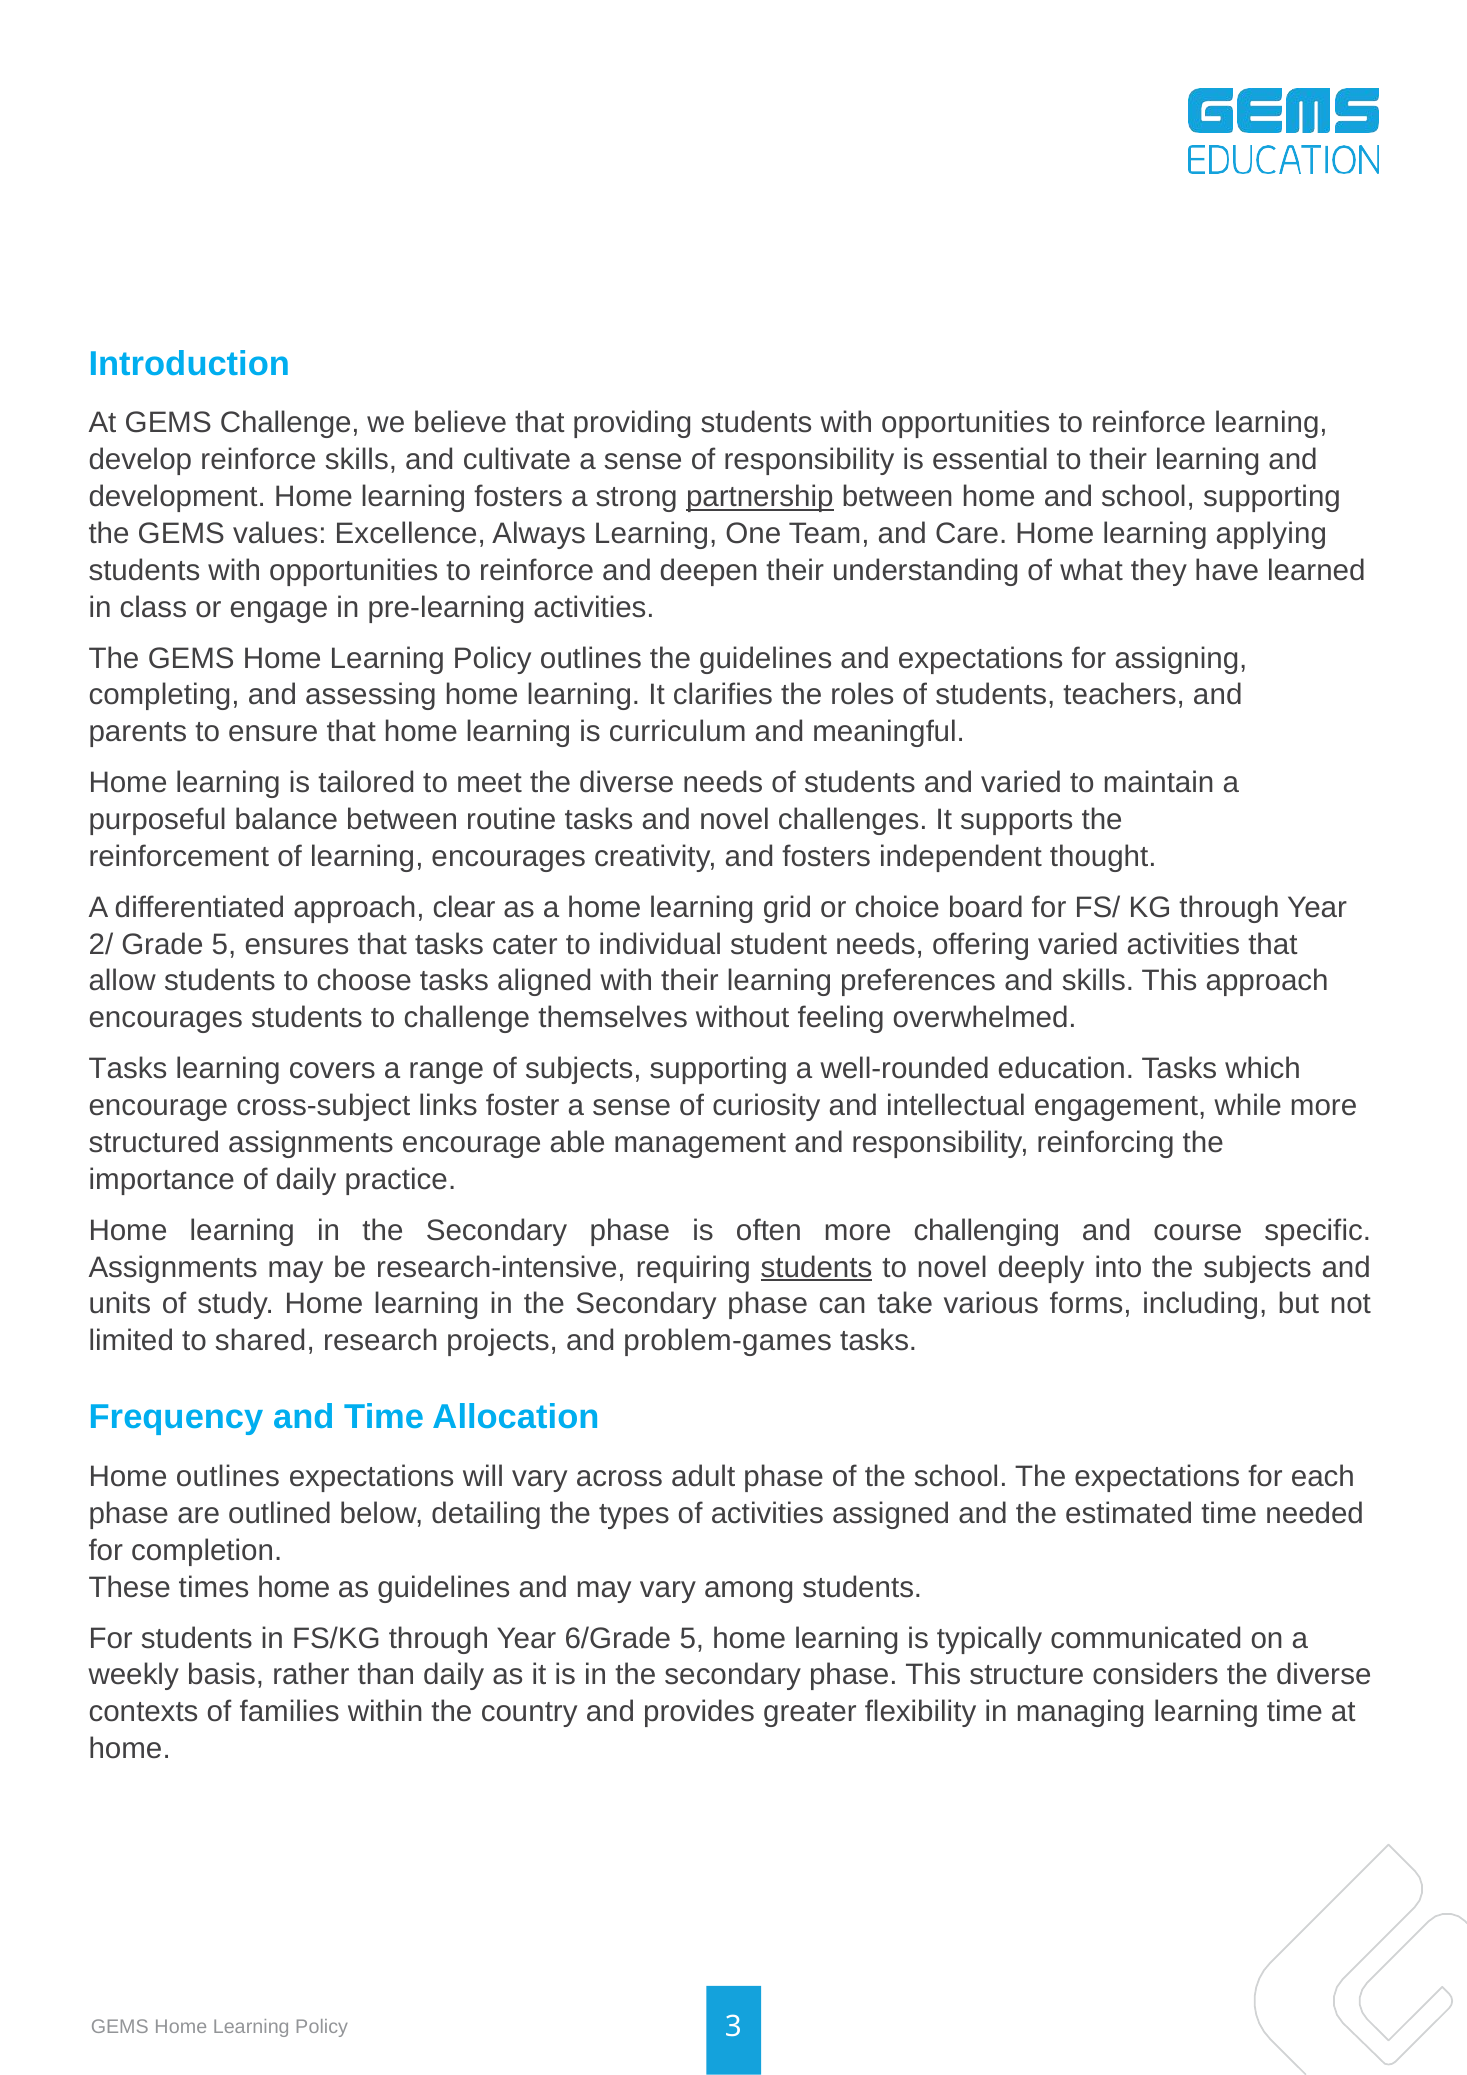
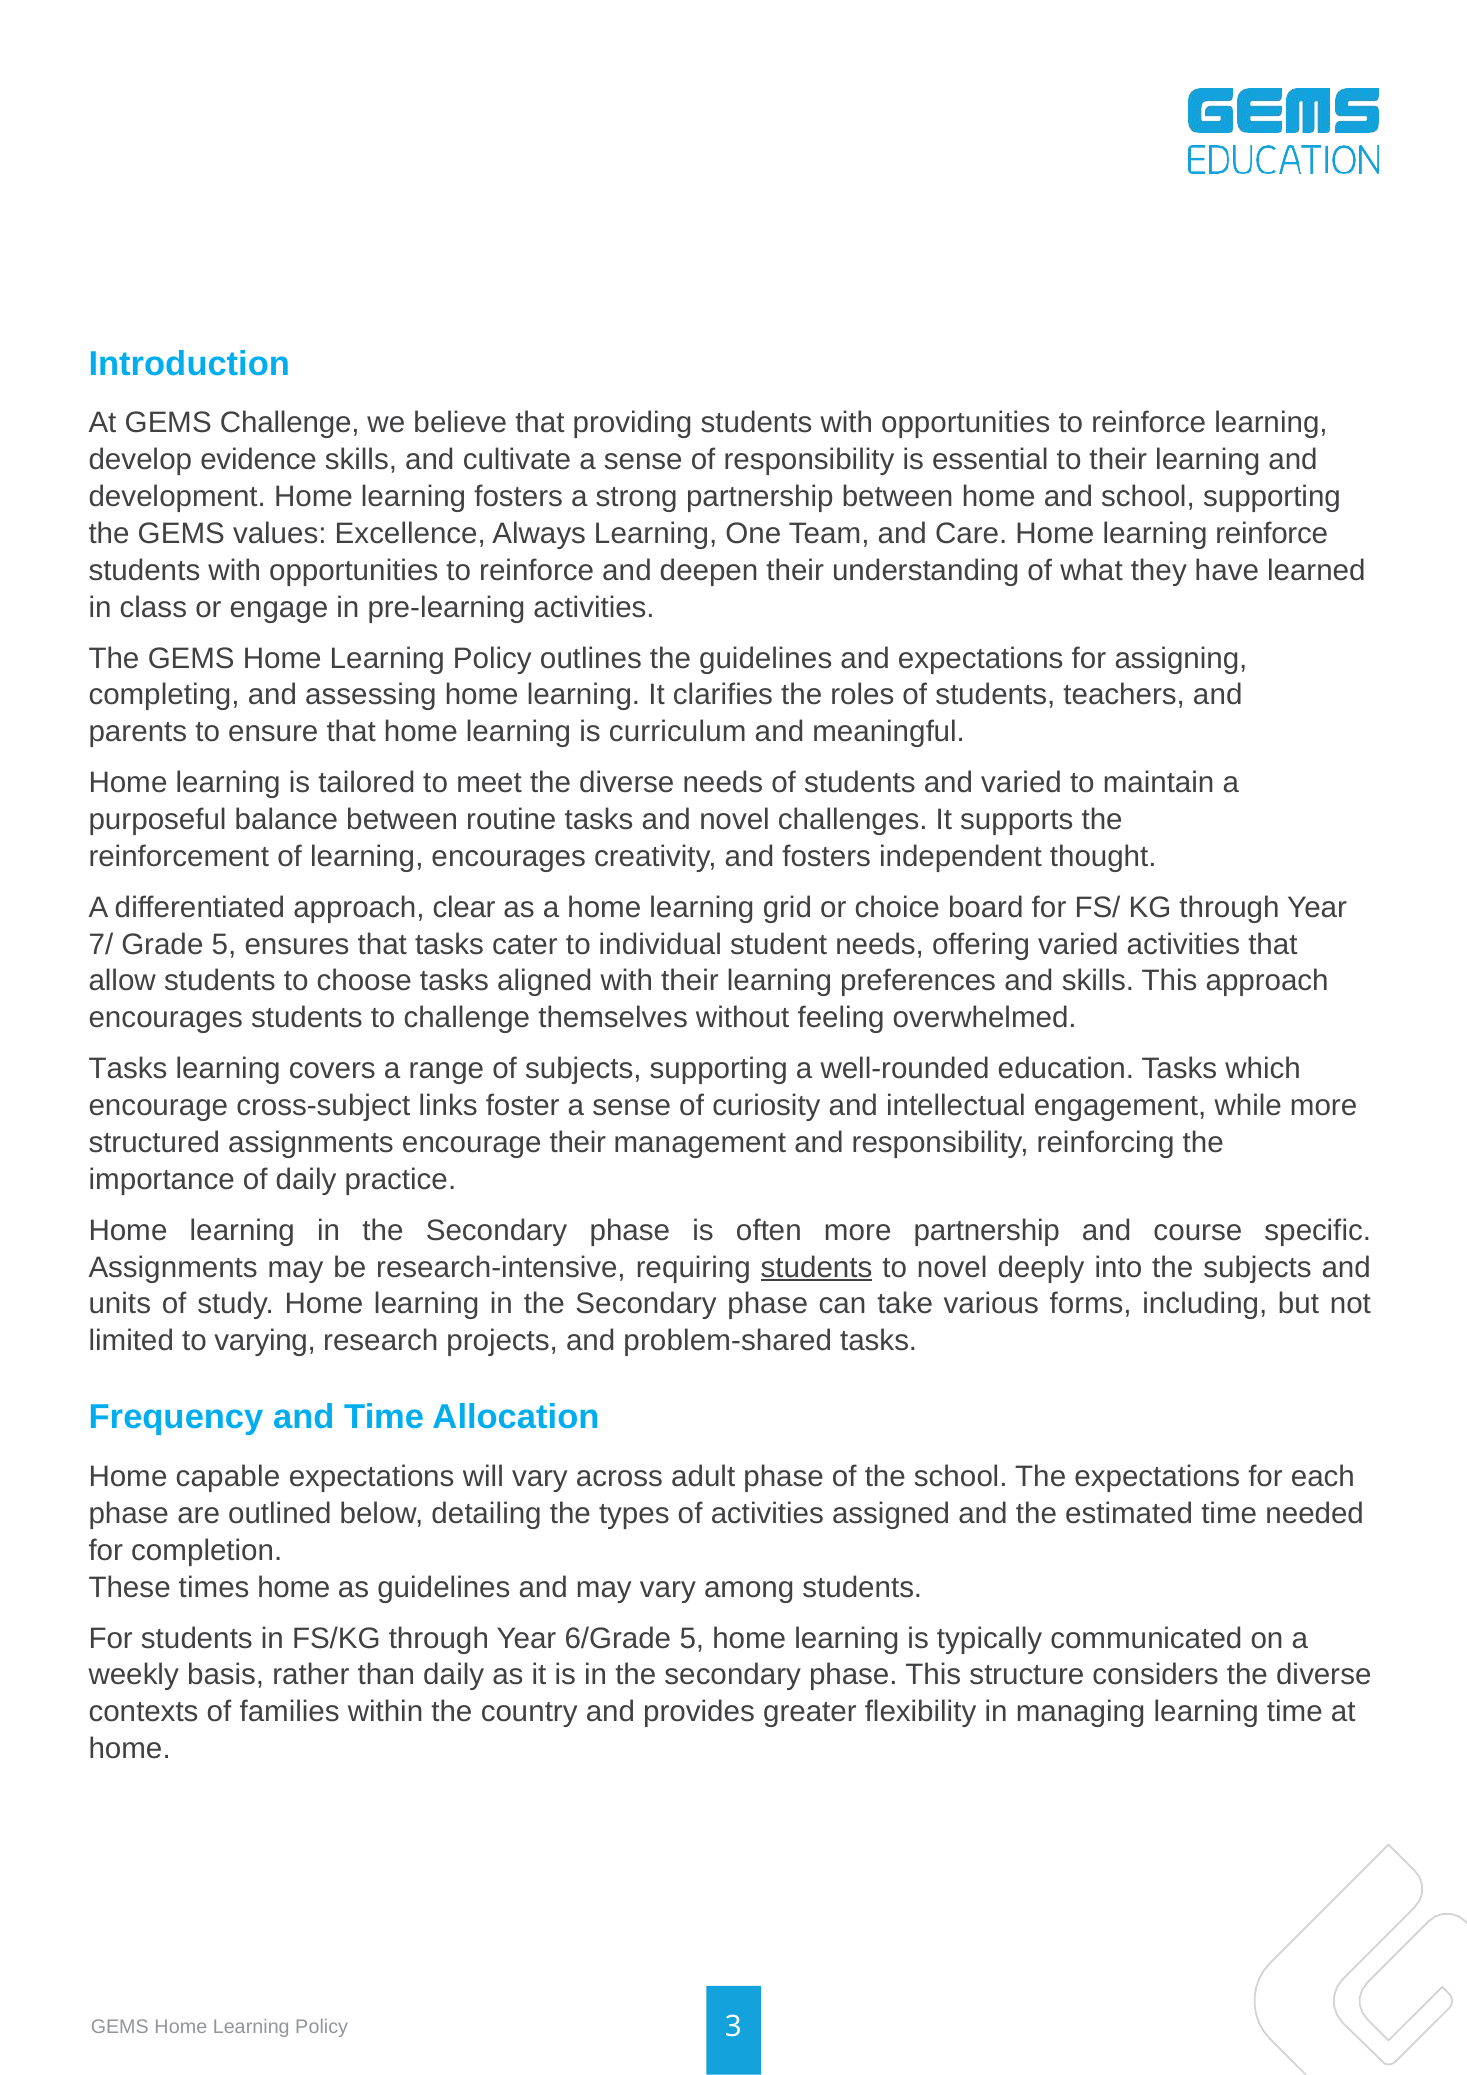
develop reinforce: reinforce -> evidence
partnership at (760, 497) underline: present -> none
learning applying: applying -> reinforce
2/: 2/ -> 7/
encourage able: able -> their
more challenging: challenging -> partnership
shared: shared -> varying
problem-games: problem-games -> problem-shared
Home outlines: outlines -> capable
